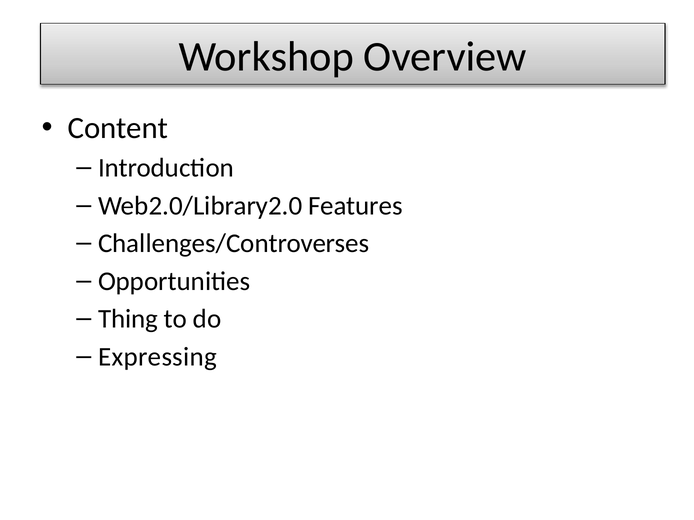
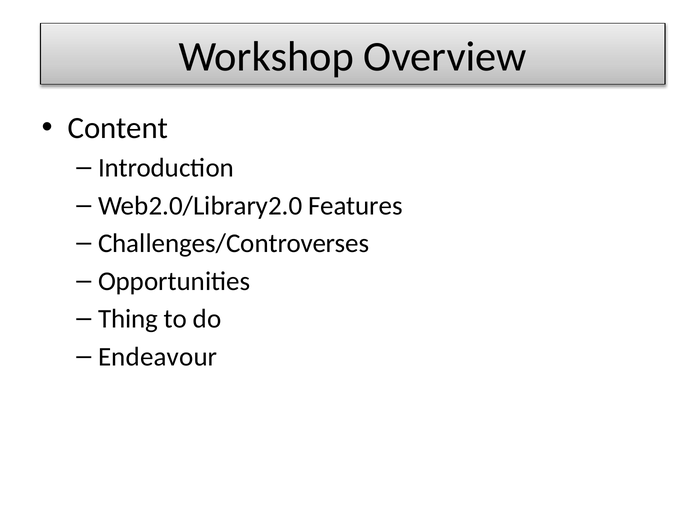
Expressing: Expressing -> Endeavour
